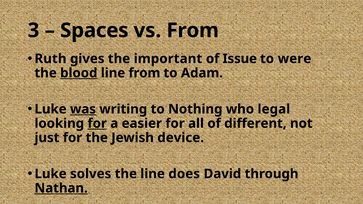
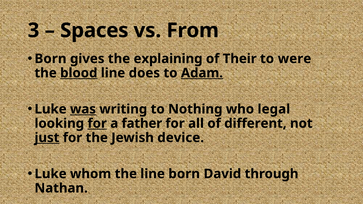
Ruth at (50, 59): Ruth -> Born
important: important -> explaining
Issue: Issue -> Their
line from: from -> does
Adam underline: none -> present
easier: easier -> father
just underline: none -> present
solves: solves -> whom
line does: does -> born
Nathan underline: present -> none
